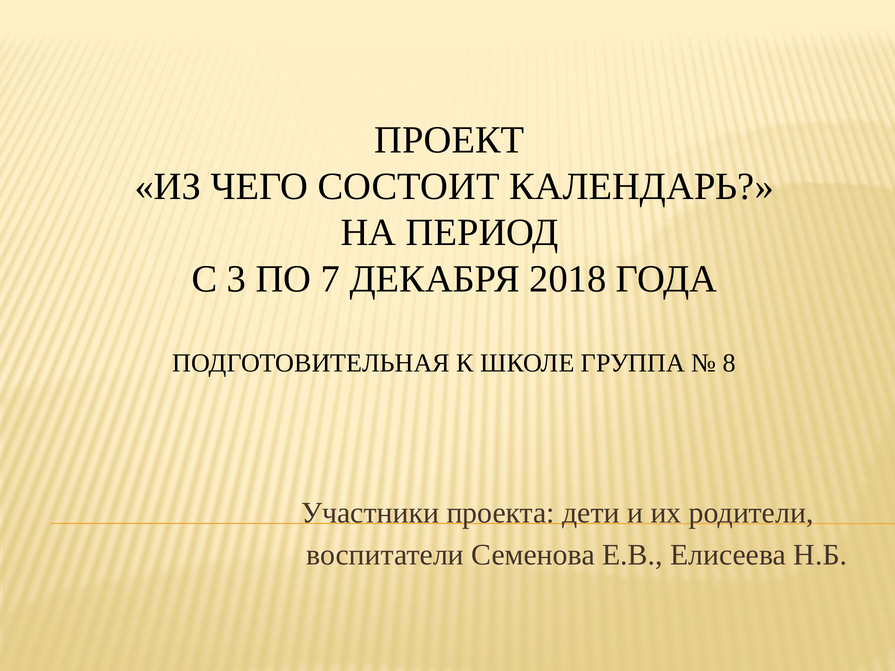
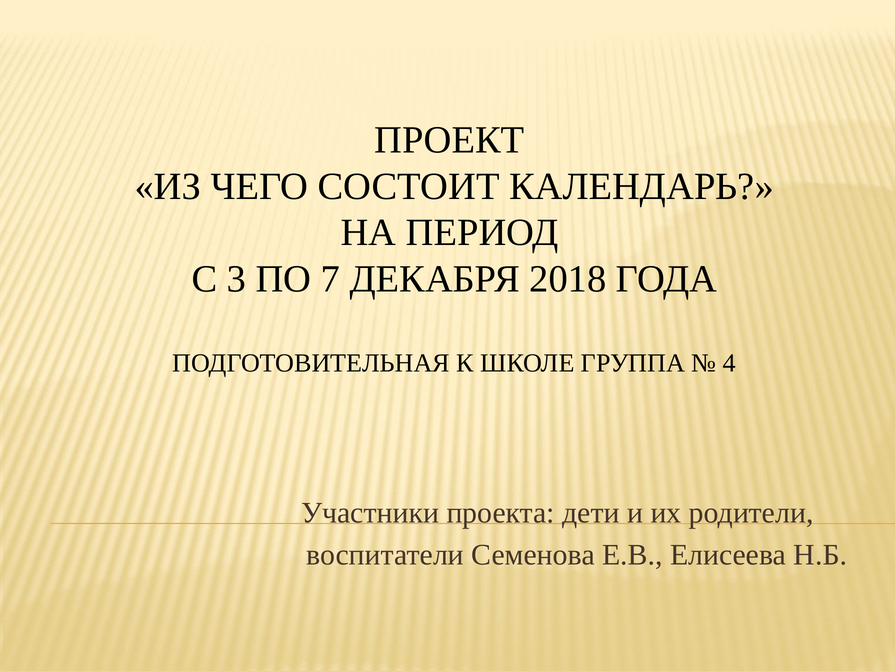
8: 8 -> 4
